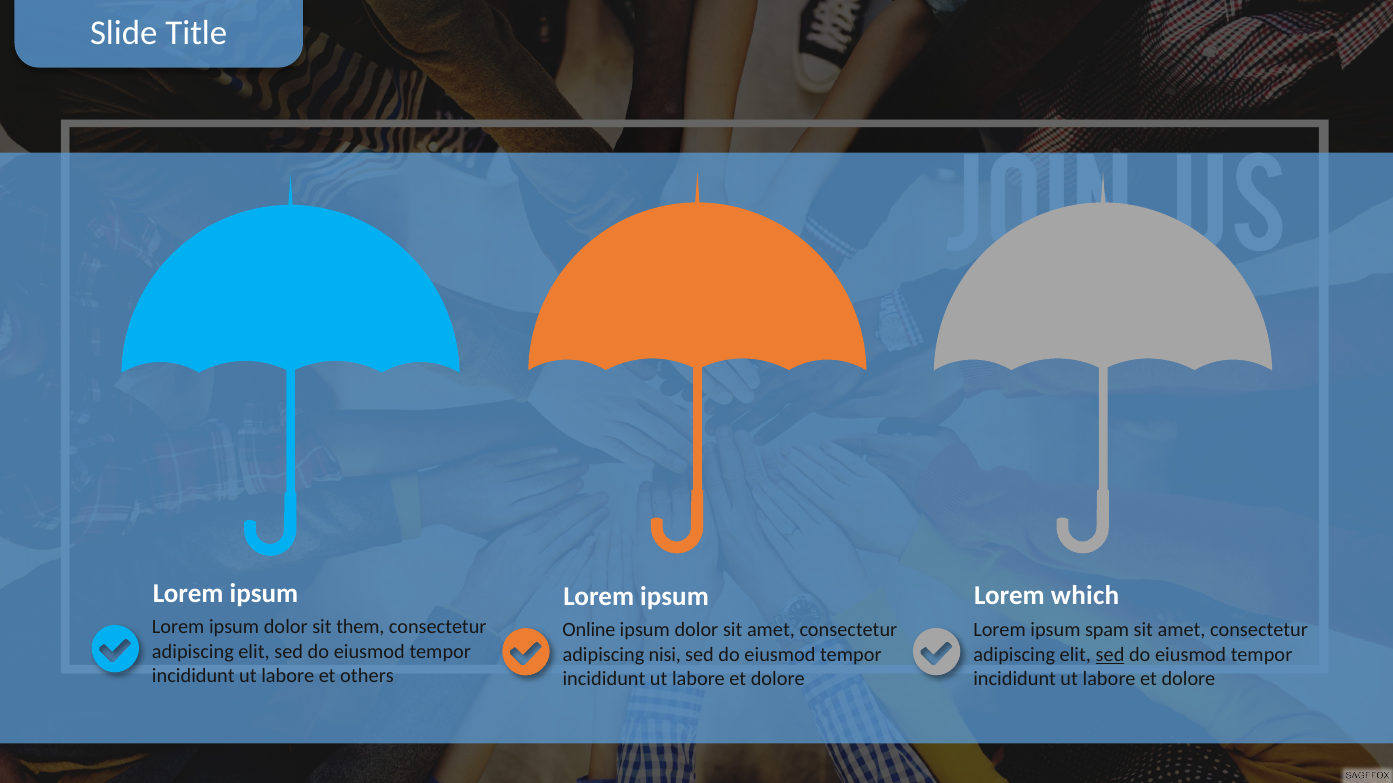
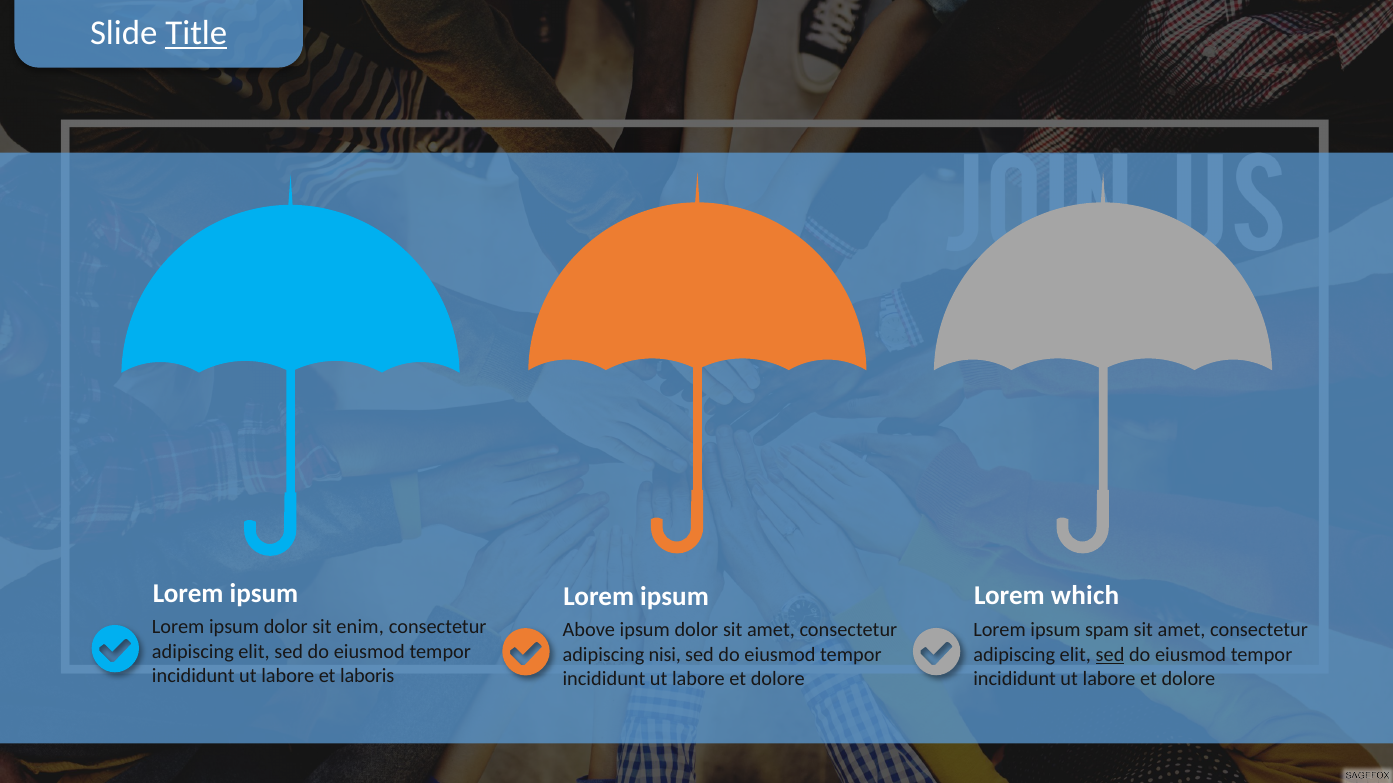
Title underline: none -> present
them: them -> enim
Online: Online -> Above
others: others -> laboris
